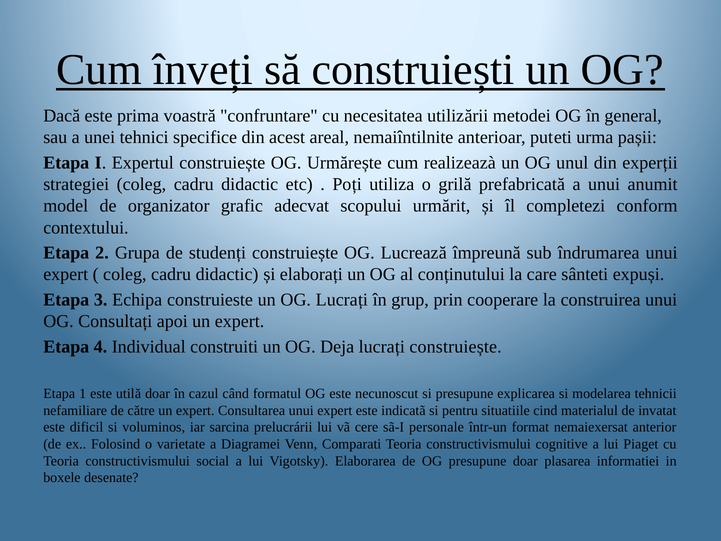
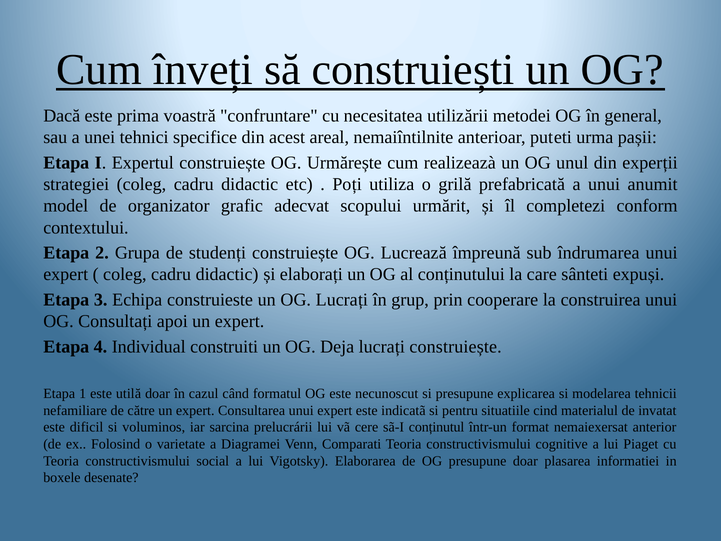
personale: personale -> conținutul
